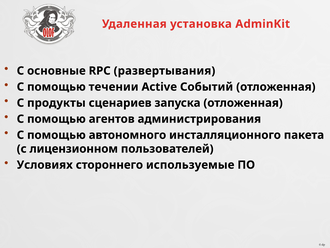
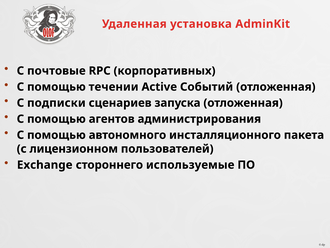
основные: основные -> почтовые
развертывания: развертывания -> корпоративных
продукты: продукты -> подписки
Условиях: Условиях -> Exchange
